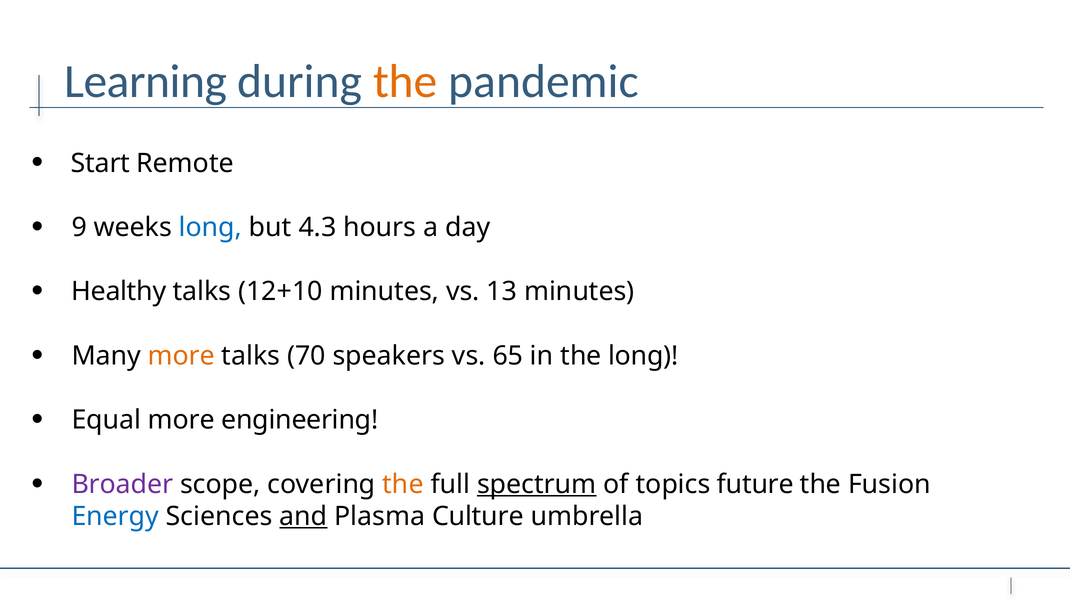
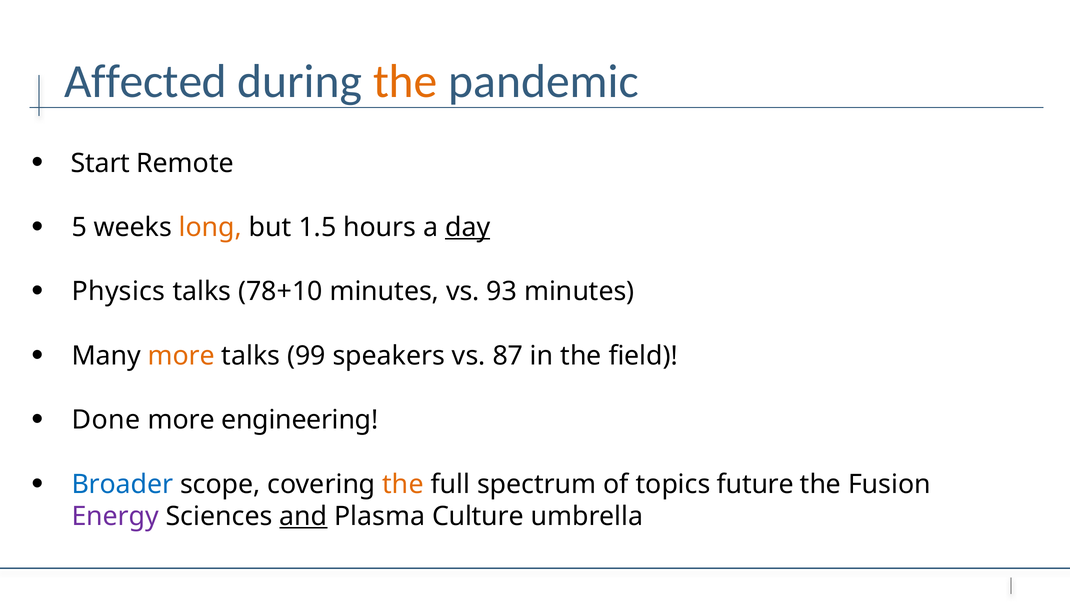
Learning: Learning -> Affected
9: 9 -> 5
long at (210, 227) colour: blue -> orange
4.3: 4.3 -> 1.5
day underline: none -> present
Healthy: Healthy -> Physics
12+10: 12+10 -> 78+10
13: 13 -> 93
70: 70 -> 99
65: 65 -> 87
the long: long -> field
Equal: Equal -> Done
Broader colour: purple -> blue
spectrum underline: present -> none
Energy colour: blue -> purple
